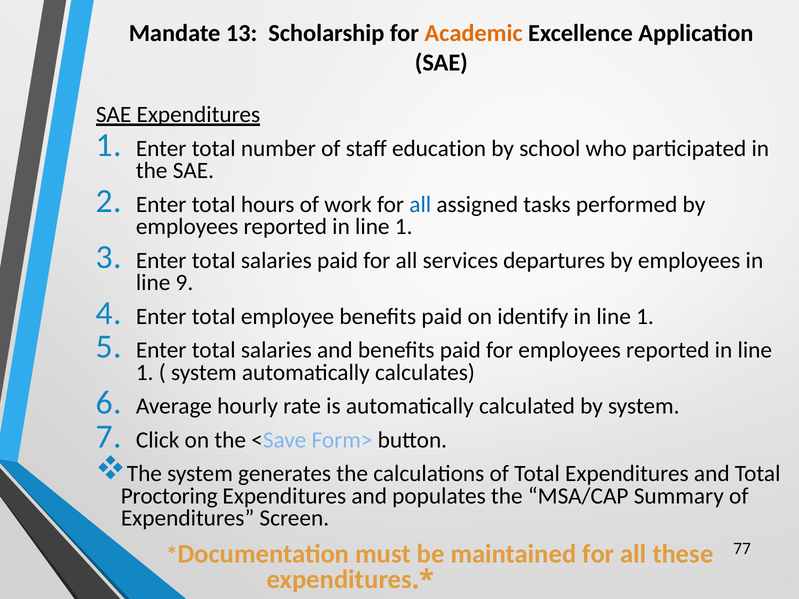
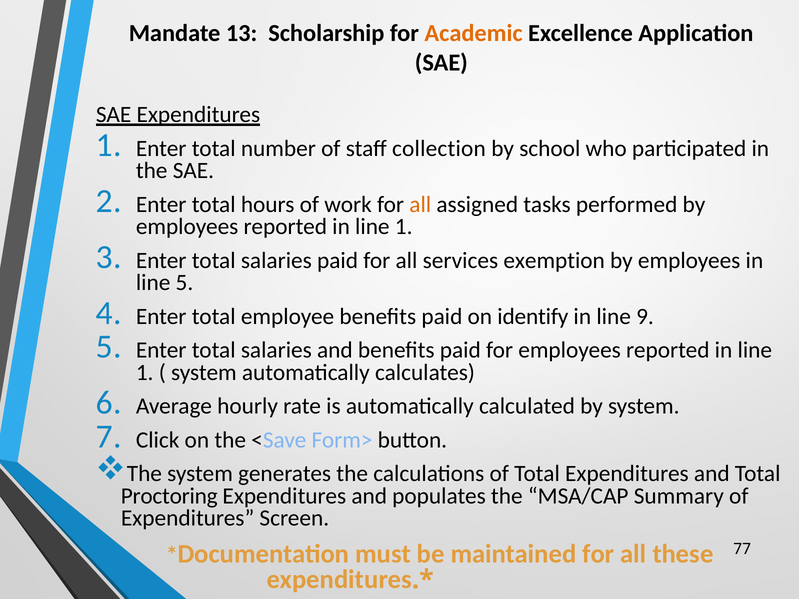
education: education -> collection
all at (420, 204) colour: blue -> orange
departures: departures -> exemption
line 9: 9 -> 5
1 at (645, 317): 1 -> 9
